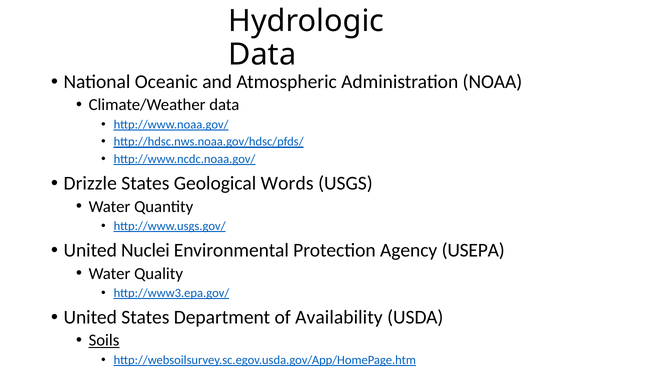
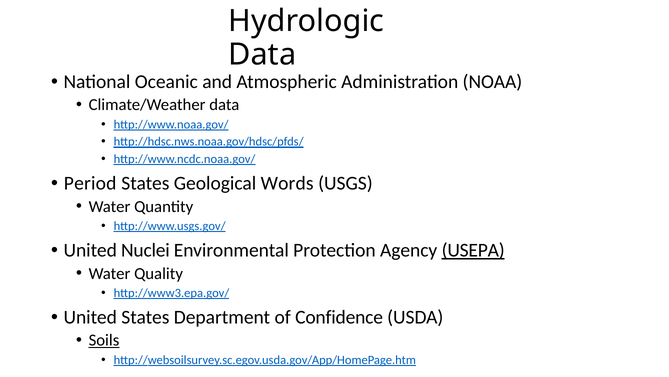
Drizzle: Drizzle -> Period
USEPA underline: none -> present
Availability: Availability -> Confidence
